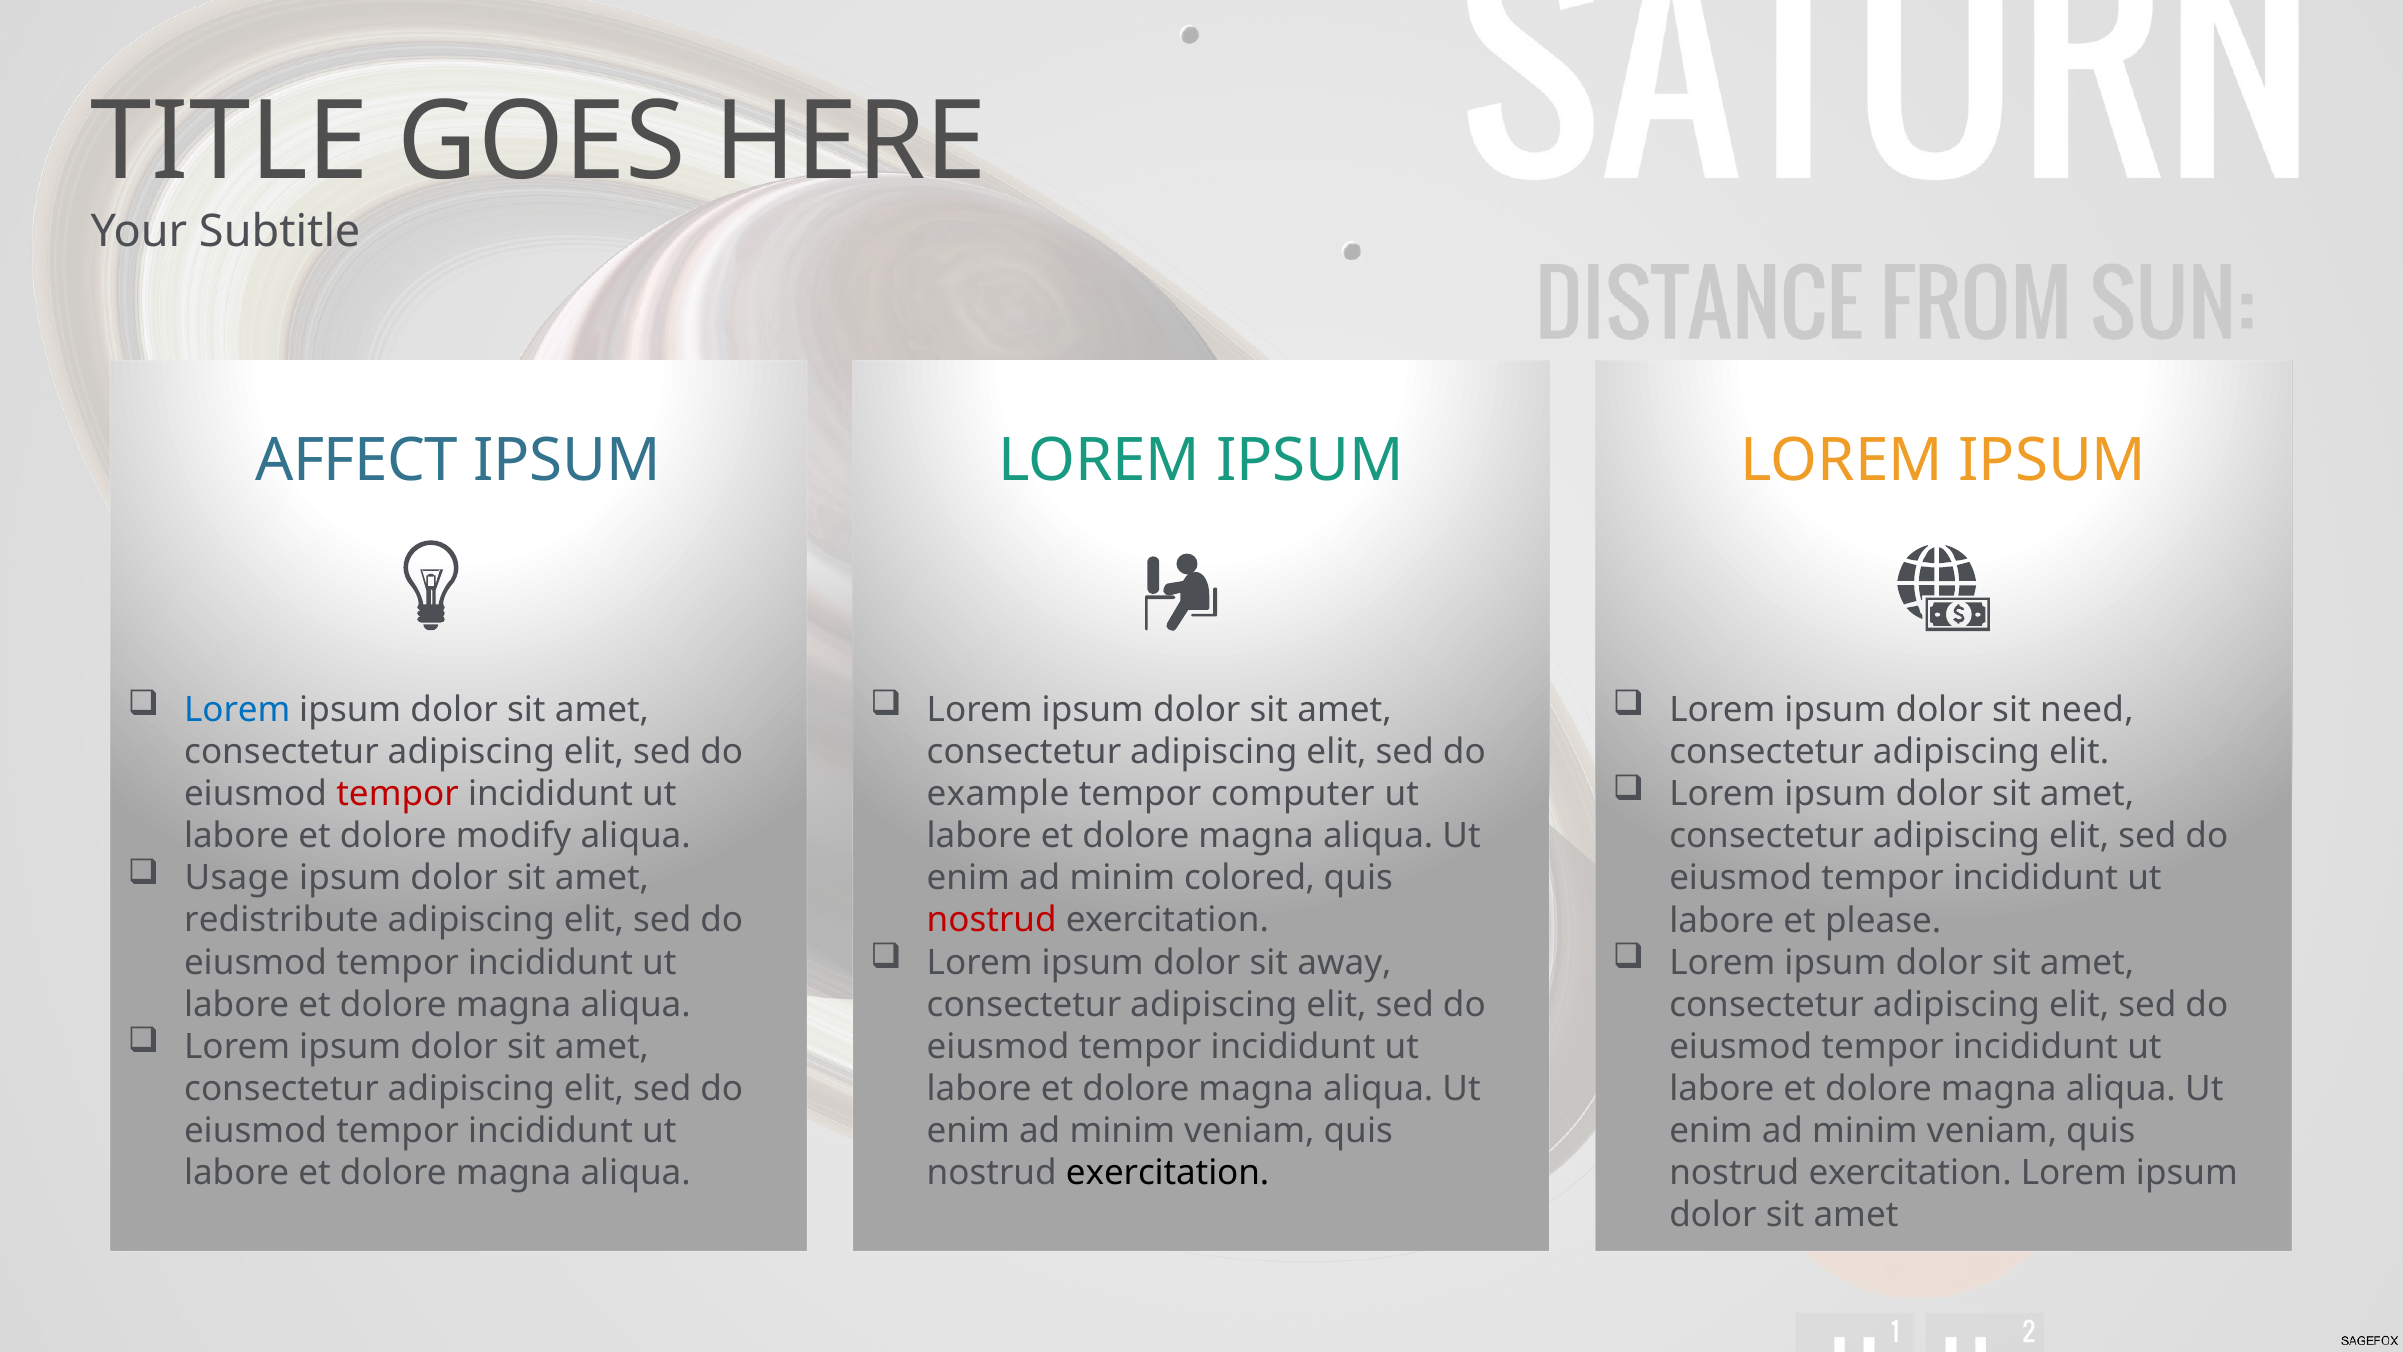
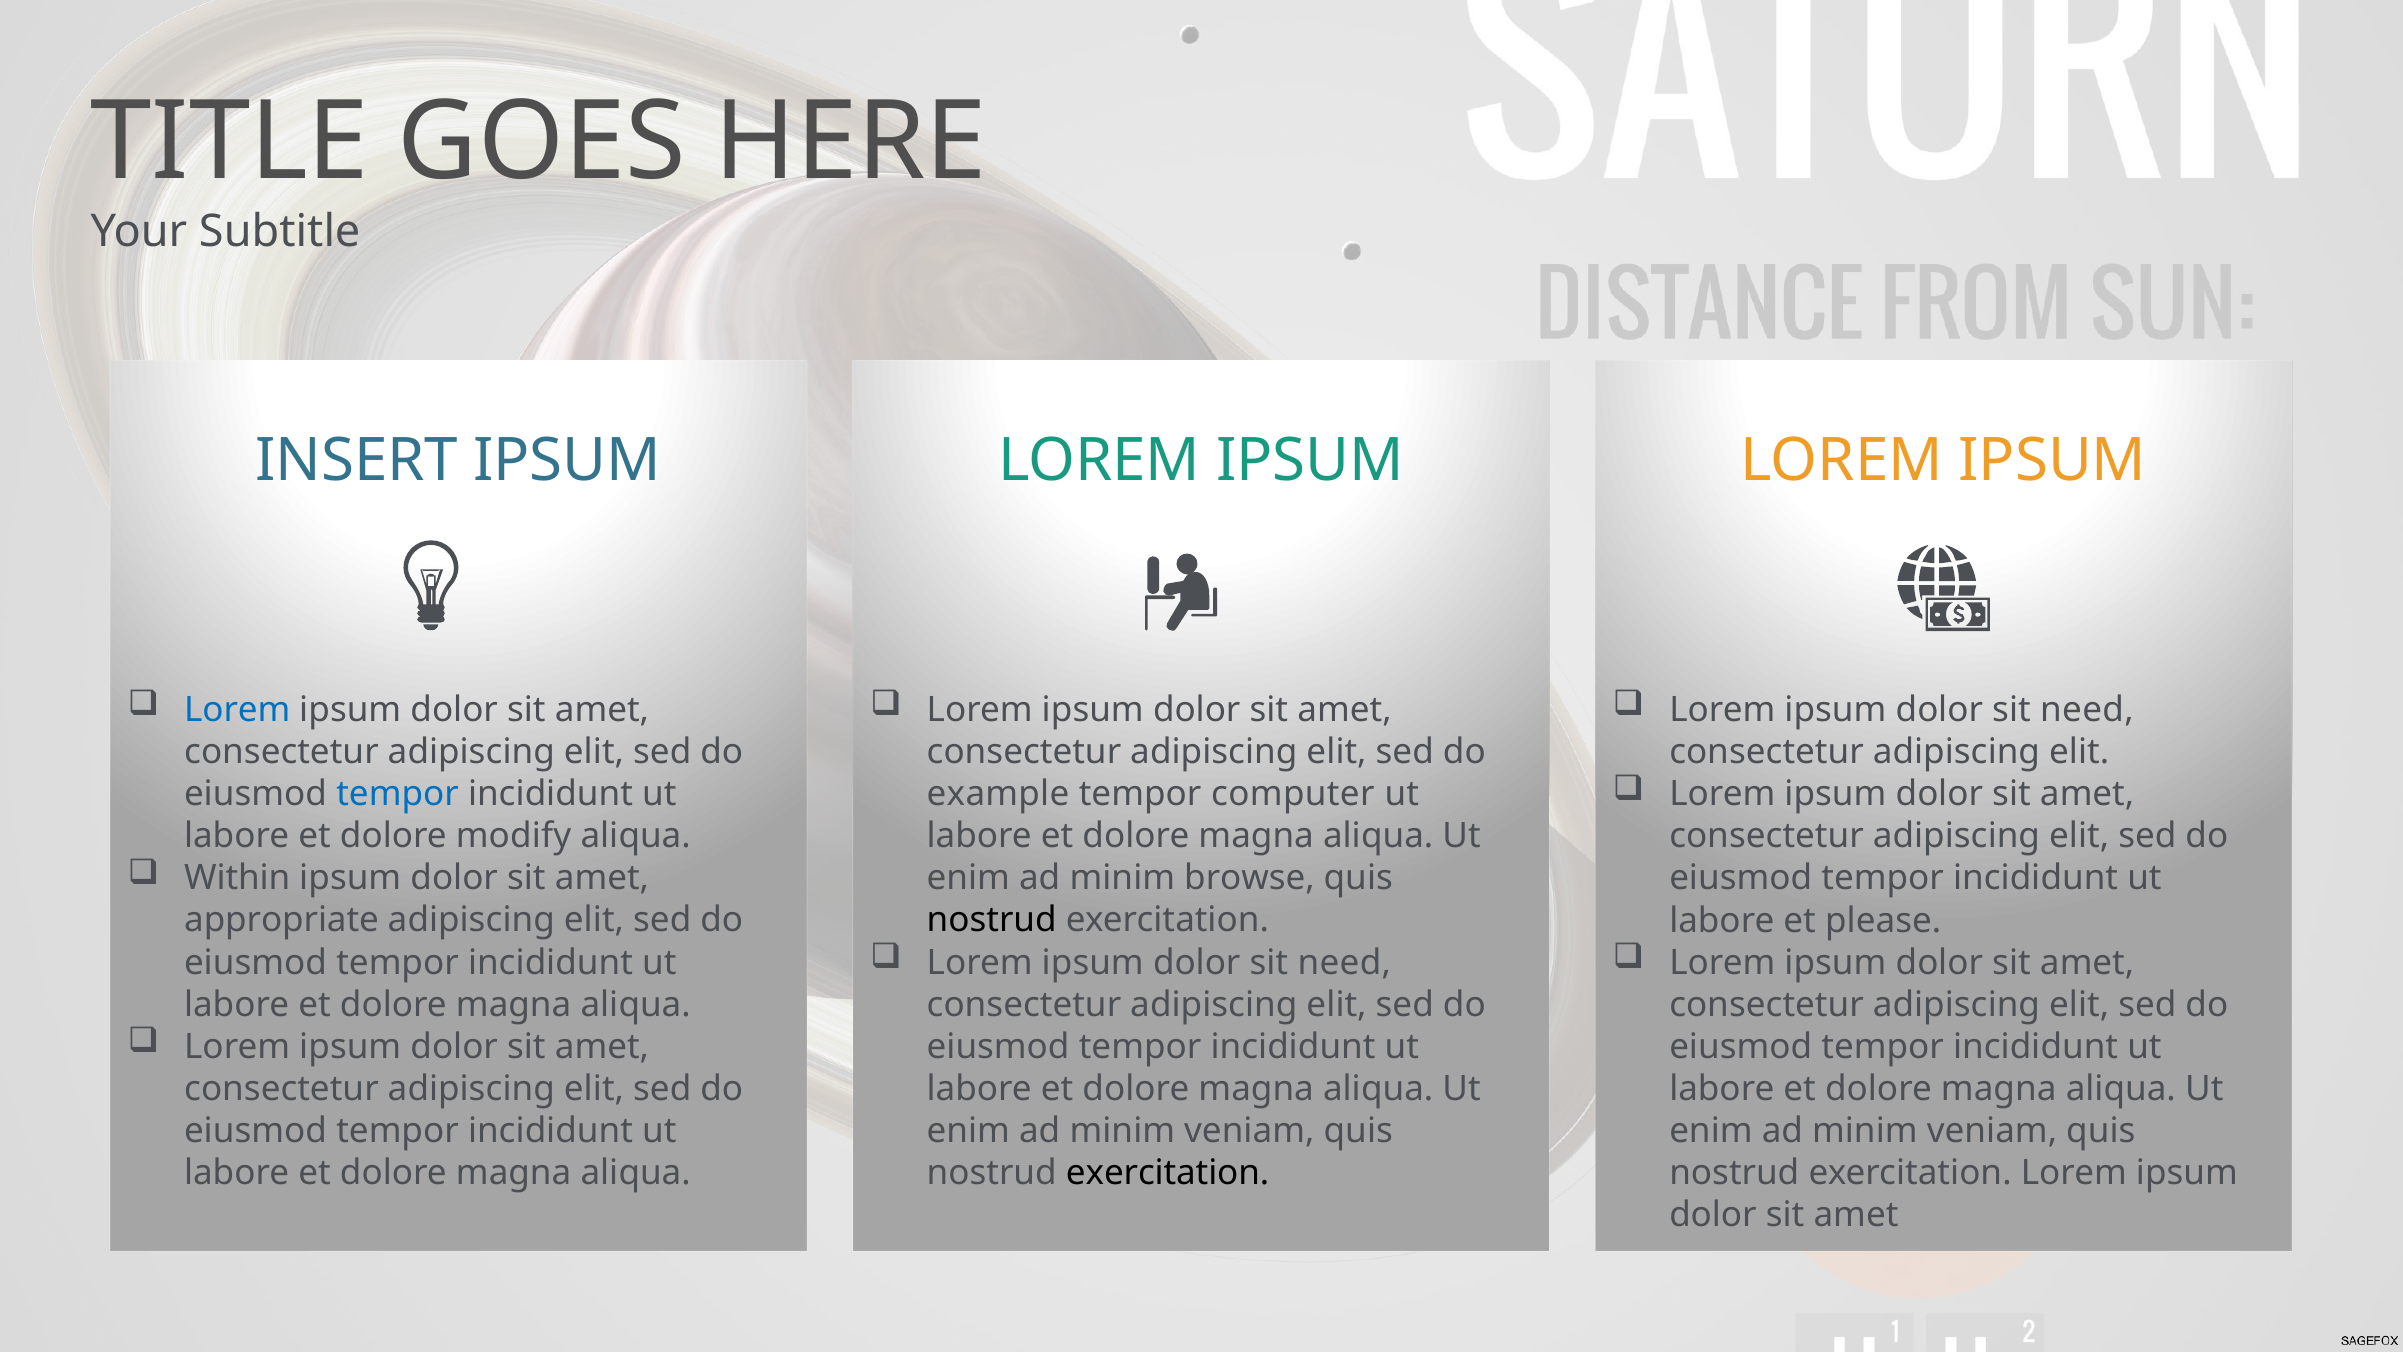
AFFECT: AFFECT -> INSERT
tempor at (398, 794) colour: red -> blue
Usage: Usage -> Within
colored: colored -> browse
redistribute: redistribute -> appropriate
nostrud at (992, 920) colour: red -> black
away at (1344, 962): away -> need
